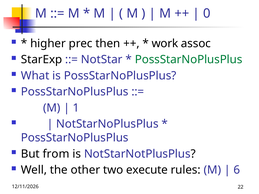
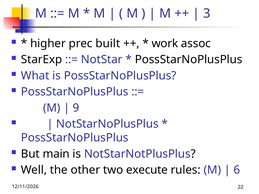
0: 0 -> 3
then: then -> built
PossStarNoPlusPlus at (189, 60) colour: green -> black
1: 1 -> 9
from: from -> main
